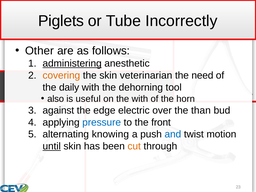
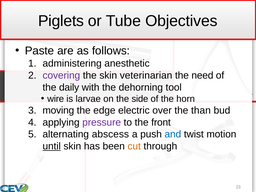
Incorrectly: Incorrectly -> Objectives
Other: Other -> Paste
administering underline: present -> none
covering colour: orange -> purple
also: also -> wire
useful: useful -> larvae
the with: with -> side
against: against -> moving
pressure colour: blue -> purple
knowing: knowing -> abscess
